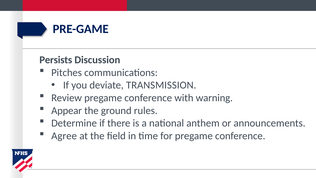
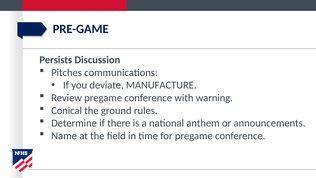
TRANSMISSION: TRANSMISSION -> MANUFACTURE
Appear: Appear -> Conical
Agree: Agree -> Name
